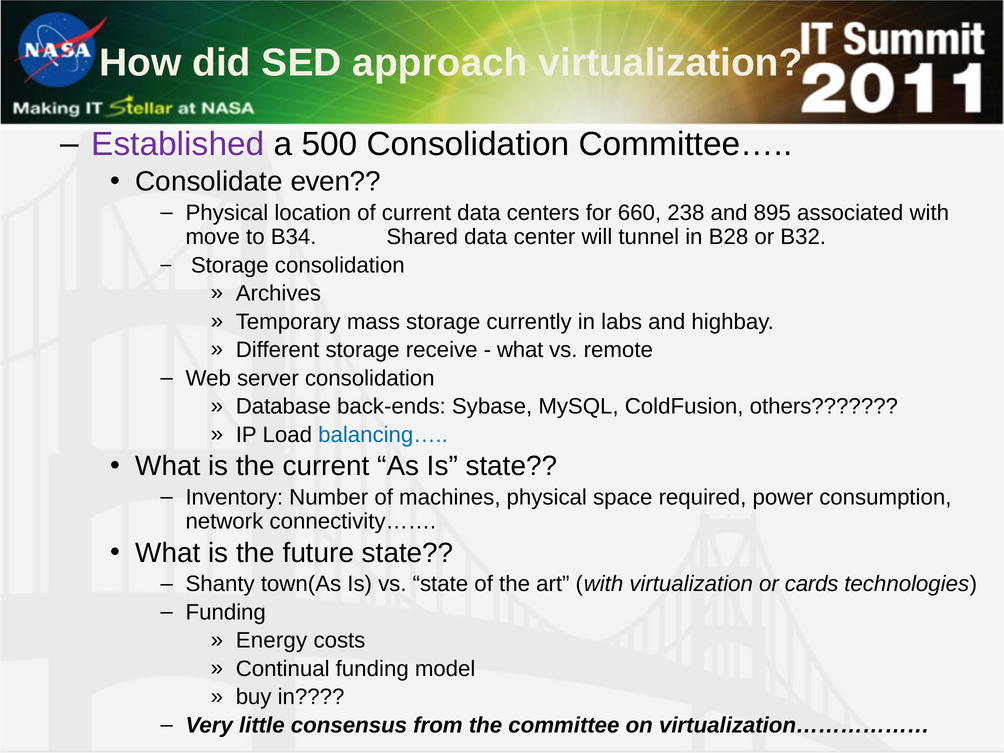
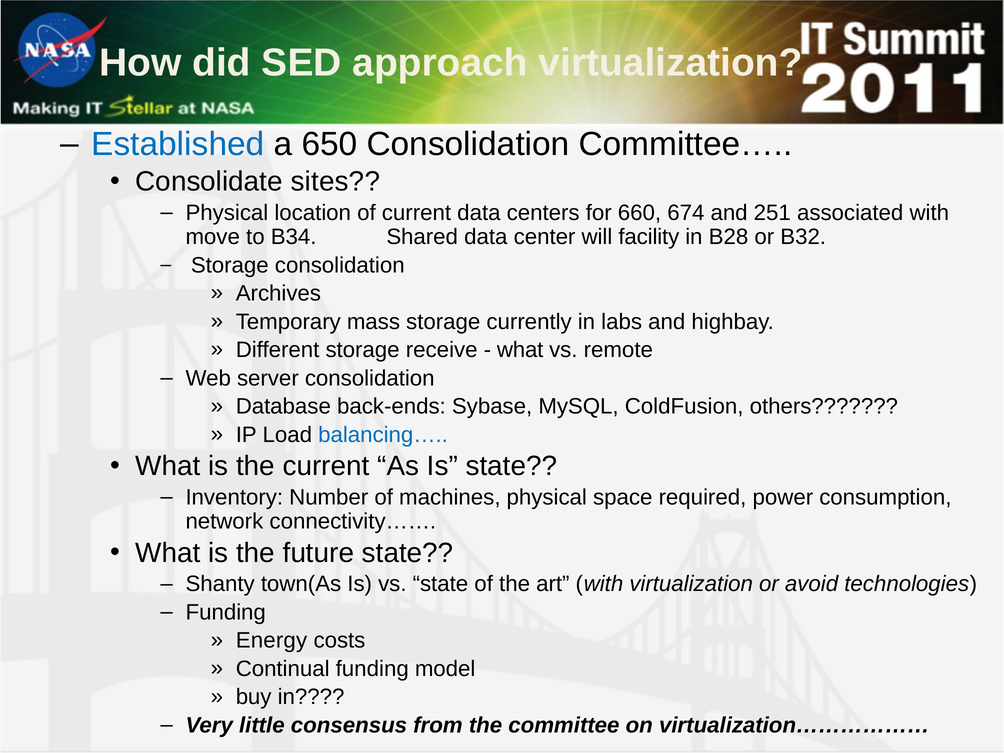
Established colour: purple -> blue
500: 500 -> 650
even: even -> sites
238: 238 -> 674
895: 895 -> 251
tunnel: tunnel -> facility
cards: cards -> avoid
